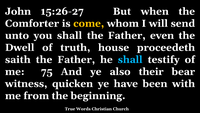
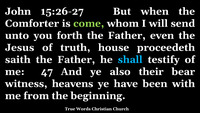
come colour: yellow -> light green
you shall: shall -> forth
Dwell: Dwell -> Jesus
75: 75 -> 47
quicken: quicken -> heavens
